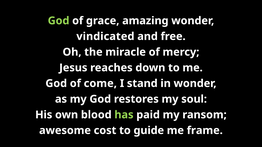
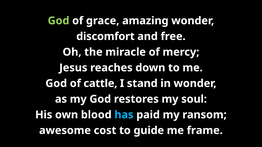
vindicated: vindicated -> discomfort
come: come -> cattle
has colour: light green -> light blue
